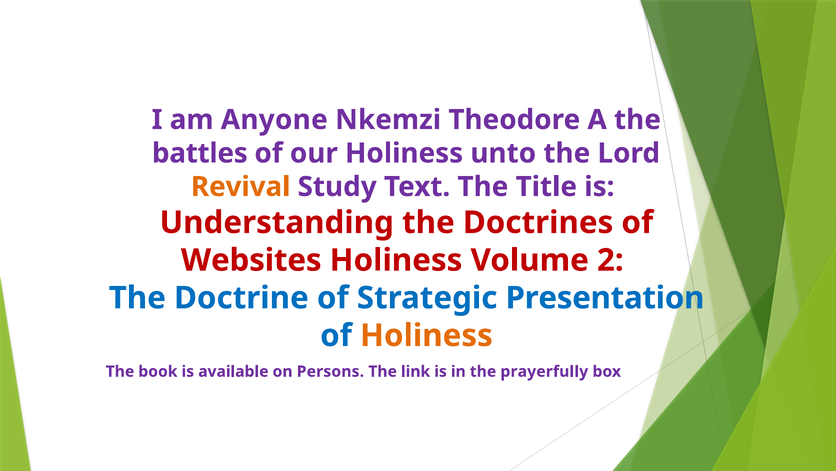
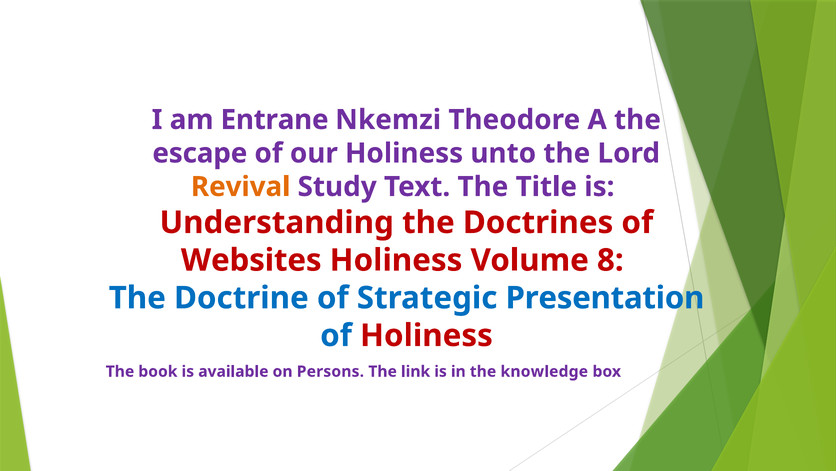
Anyone: Anyone -> Entrane
battles: battles -> escape
2: 2 -> 8
Holiness at (426, 335) colour: orange -> red
prayerfully: prayerfully -> knowledge
